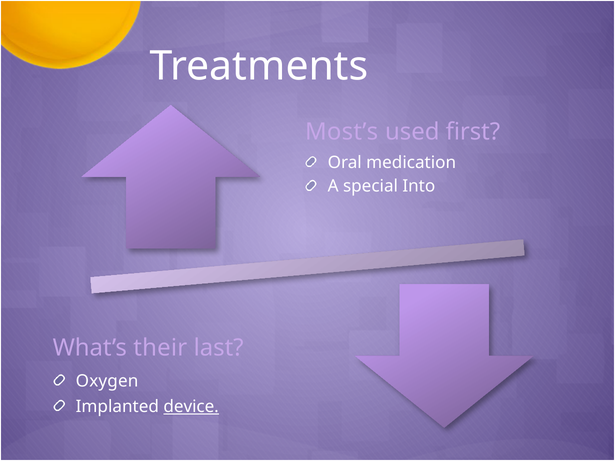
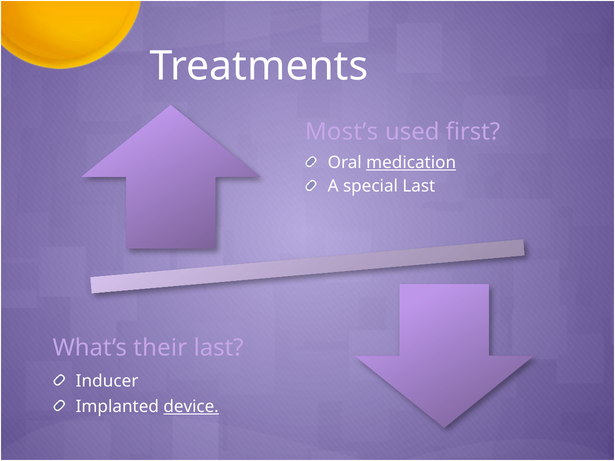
medication underline: none -> present
special Into: Into -> Last
Oxygen: Oxygen -> Inducer
